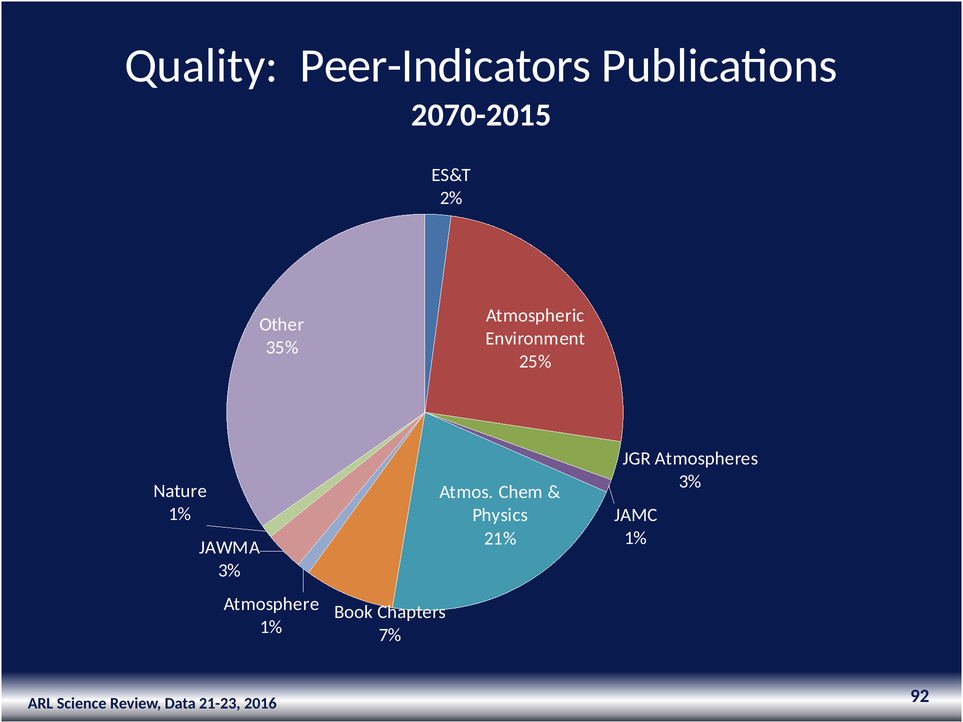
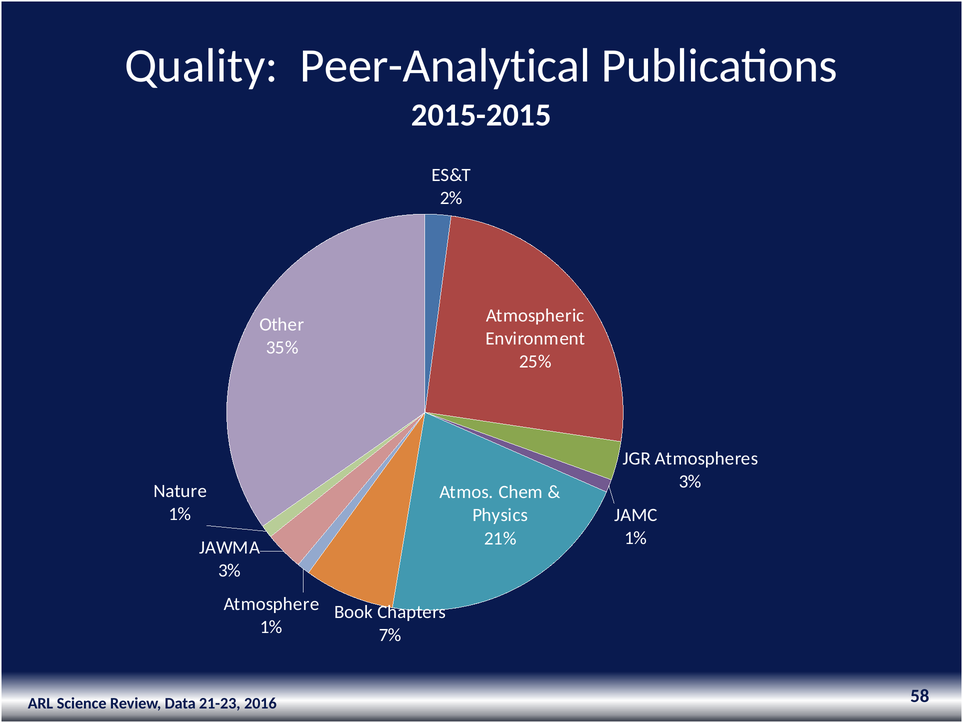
Peer-Indicators: Peer-Indicators -> Peer-Analytical
2070-2015: 2070-2015 -> 2015-2015
92: 92 -> 58
